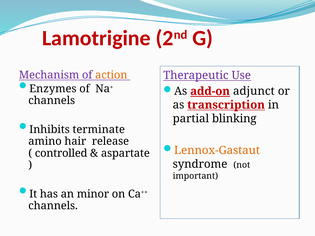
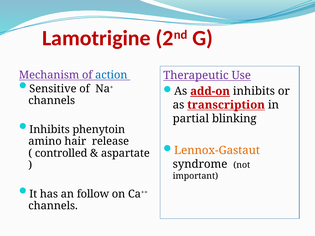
action colour: orange -> blue
Enzymes: Enzymes -> Sensitive
add-on adjunct: adjunct -> inhibits
terminate: terminate -> phenytoin
minor: minor -> follow
